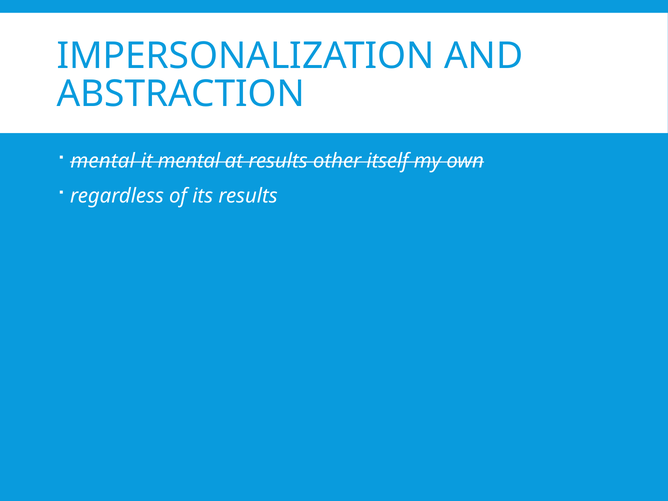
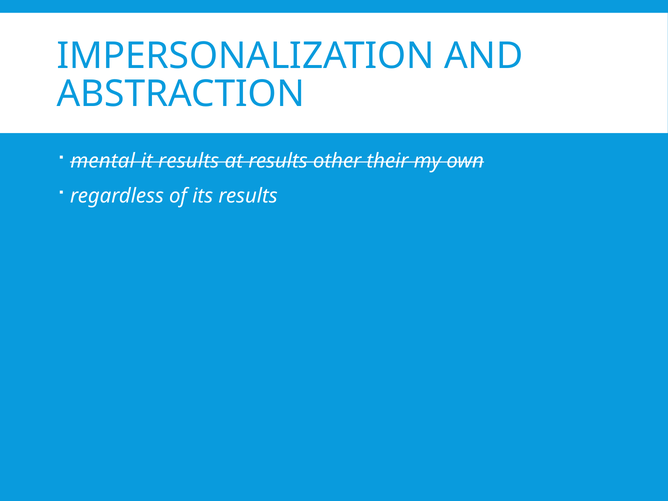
it mental: mental -> results
itself: itself -> their
